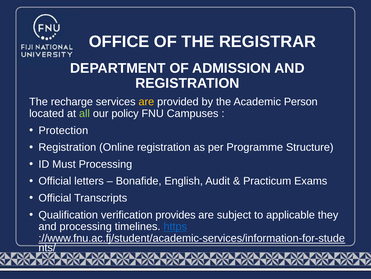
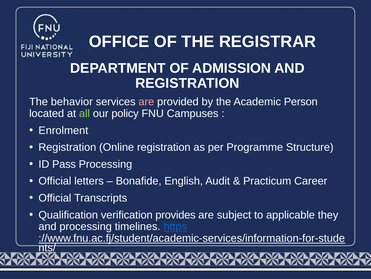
recharge: recharge -> behavior
are at (146, 102) colour: yellow -> pink
Protection: Protection -> Enrolment
Must: Must -> Pass
Exams: Exams -> Career
